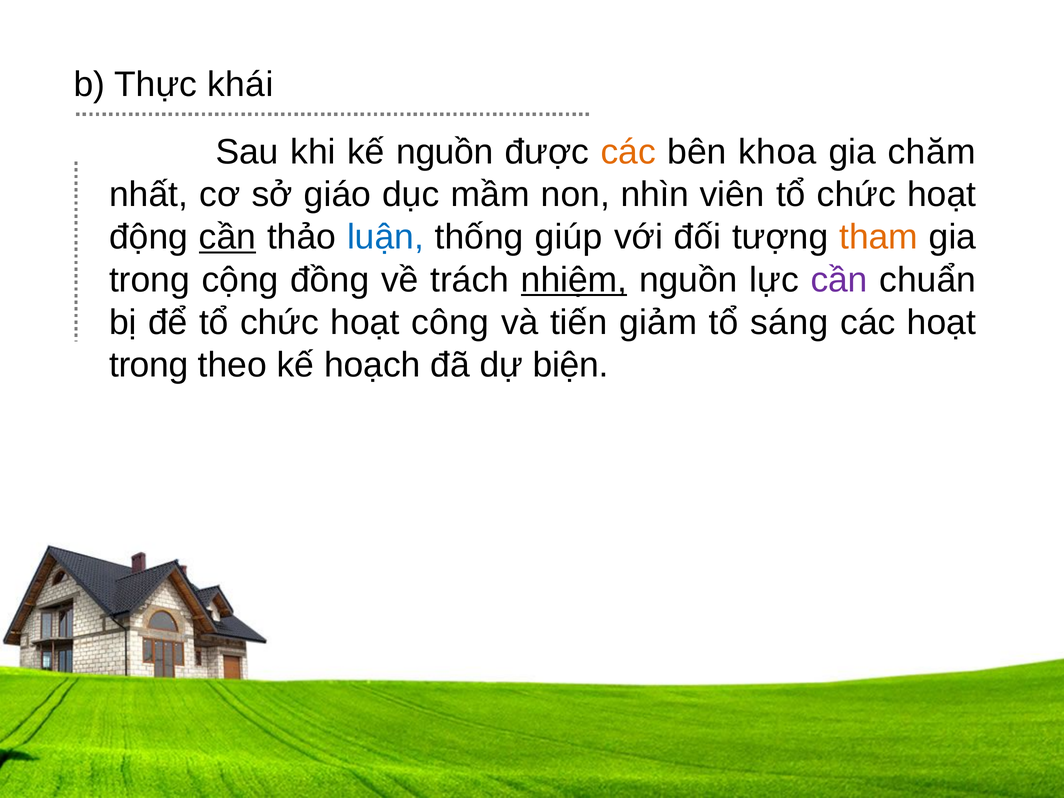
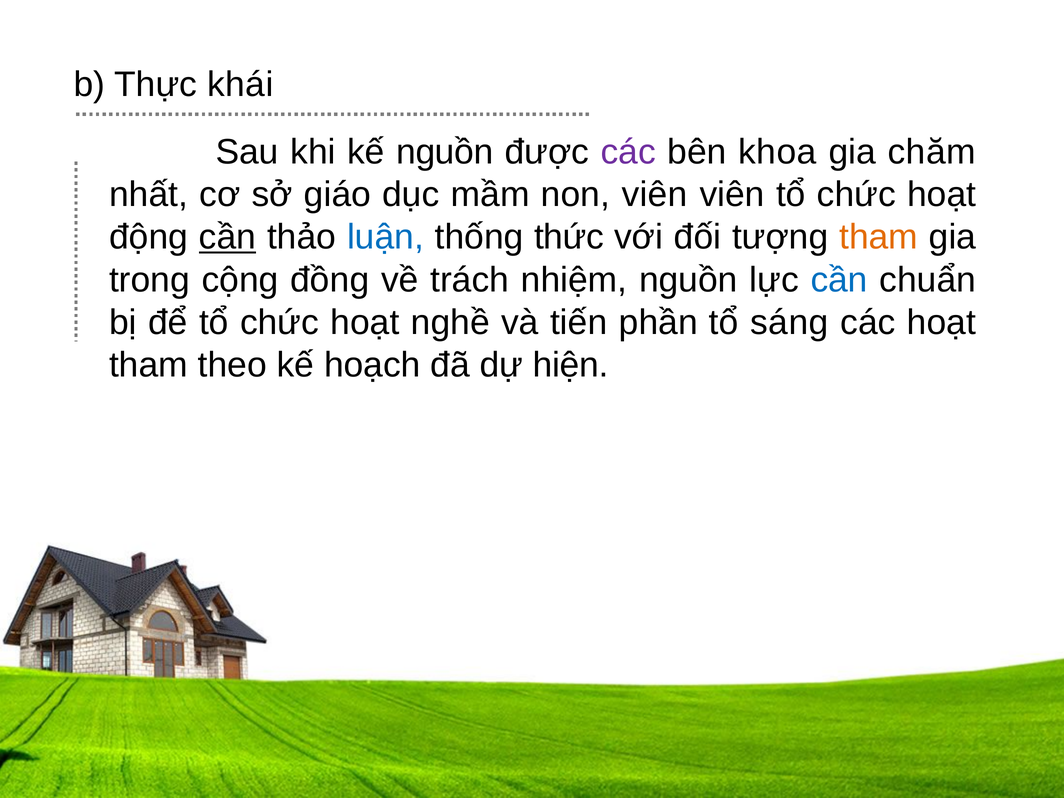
các at (628, 152) colour: orange -> purple
non nhìn: nhìn -> viên
giúp: giúp -> thức
nhiệm underline: present -> none
cần at (839, 280) colour: purple -> blue
công: công -> nghề
giảm: giảm -> phần
trong at (149, 365): trong -> tham
biện: biện -> hiện
